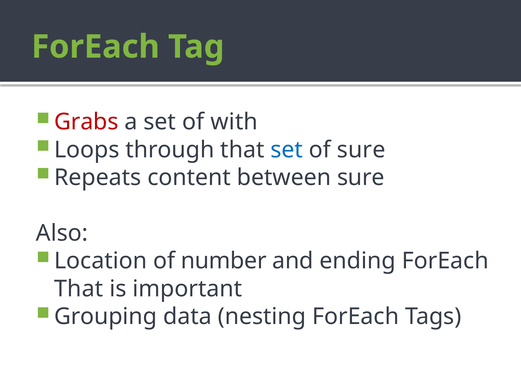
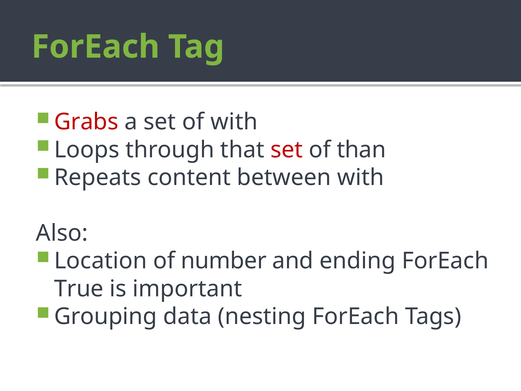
set at (287, 150) colour: blue -> red
of sure: sure -> than
between sure: sure -> with
That at (79, 289): That -> True
